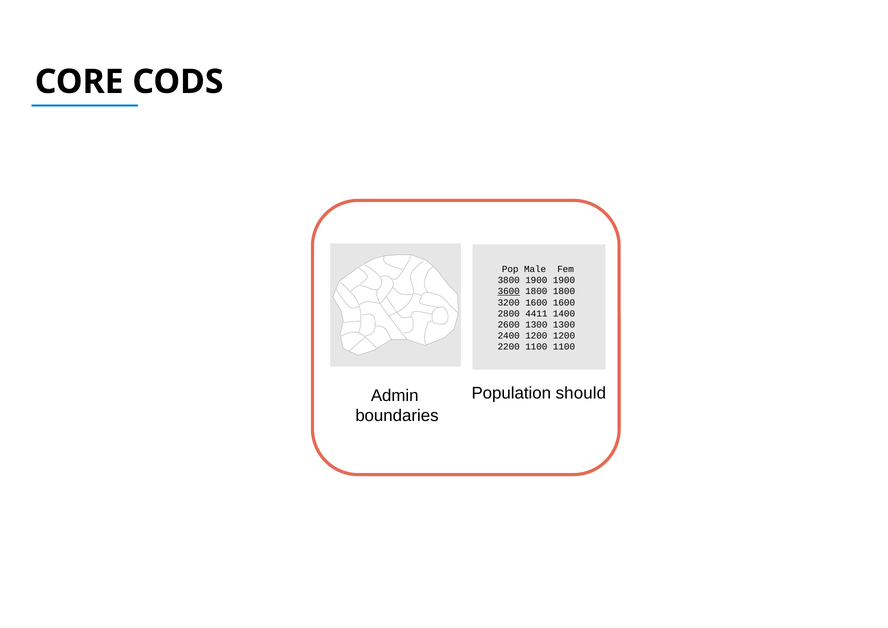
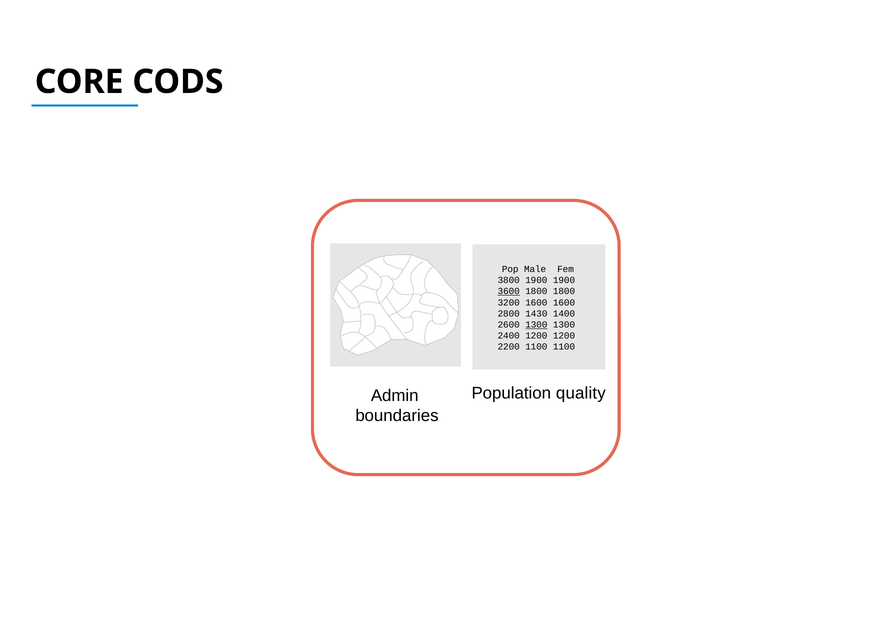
4411: 4411 -> 1430
1300 at (536, 325) underline: none -> present
should: should -> quality
